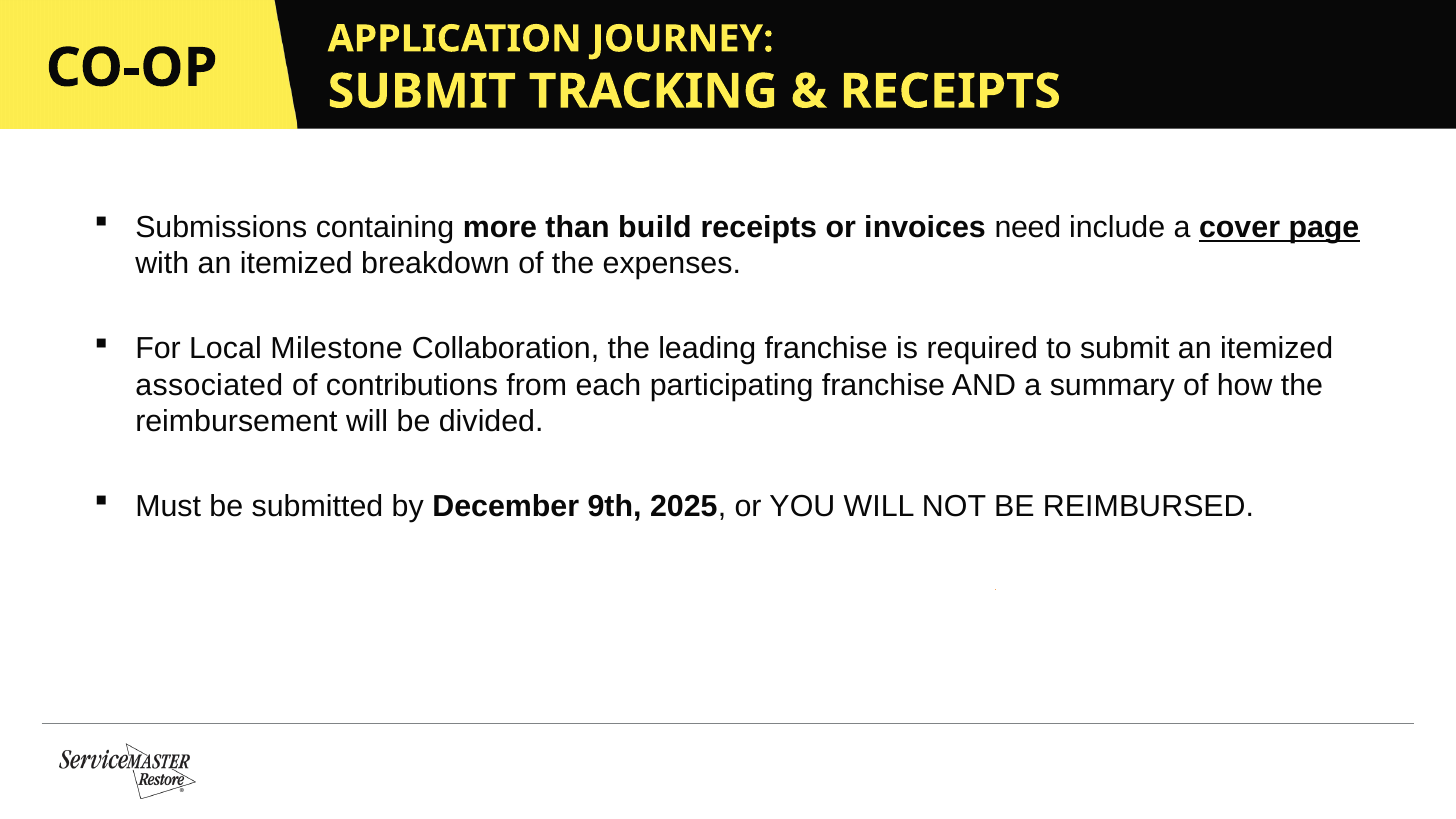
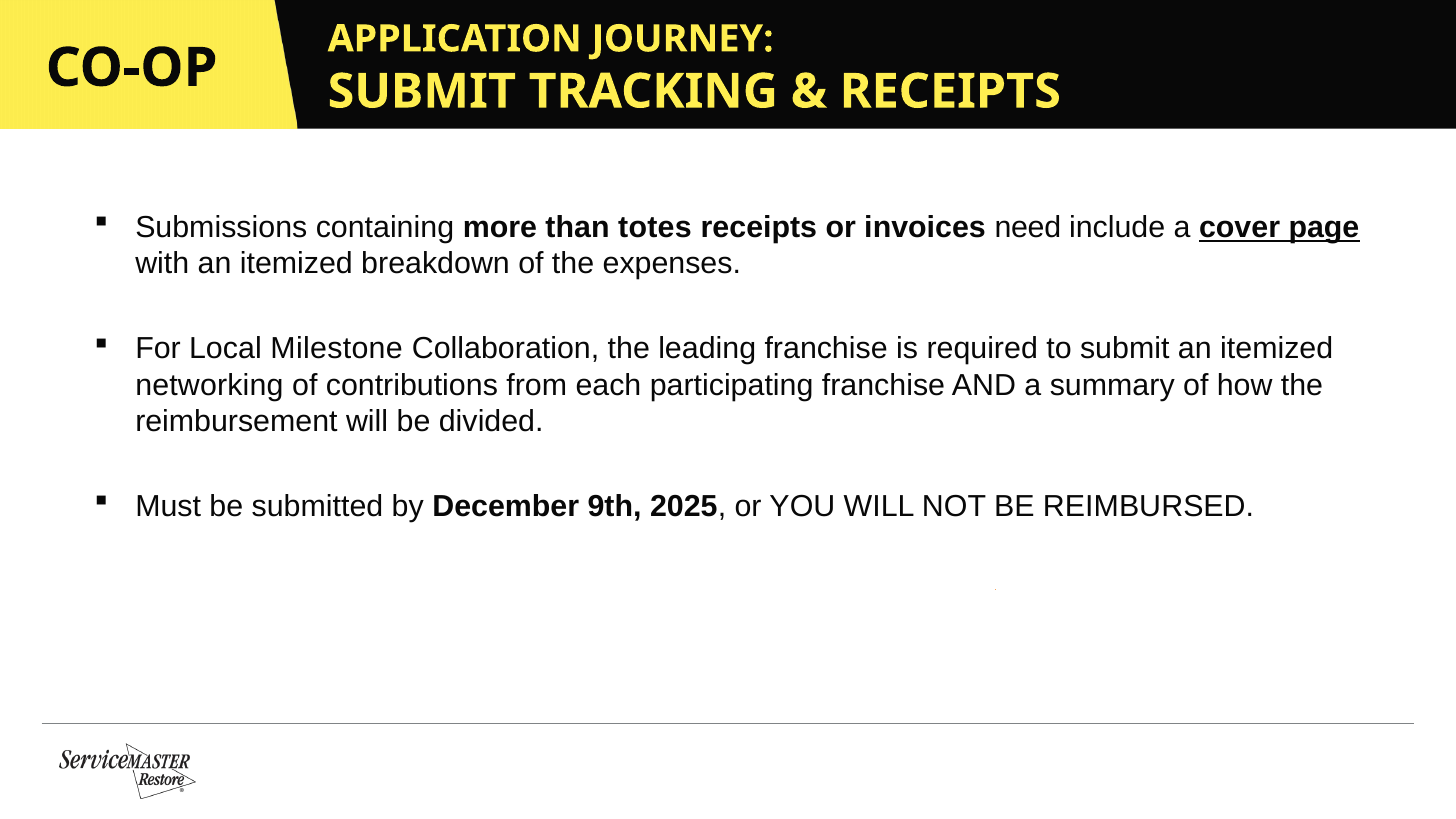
build: build -> totes
associated: associated -> networking
